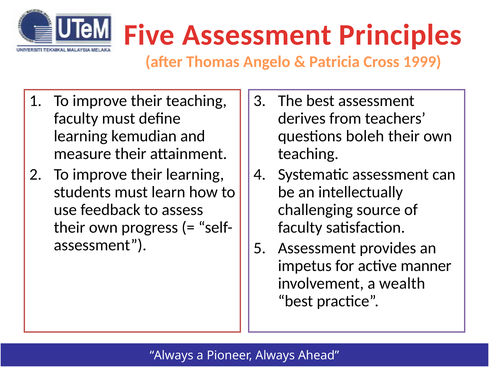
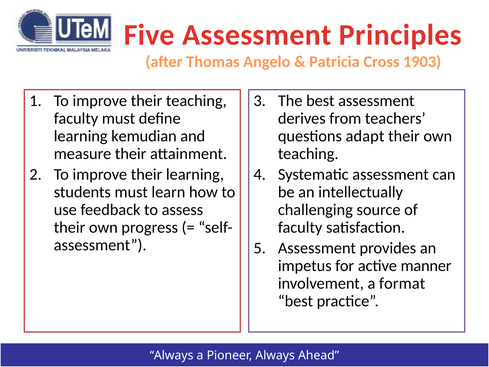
1999: 1999 -> 1903
boleh: boleh -> adapt
wealth: wealth -> format
